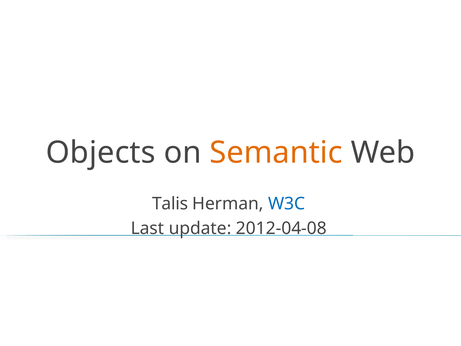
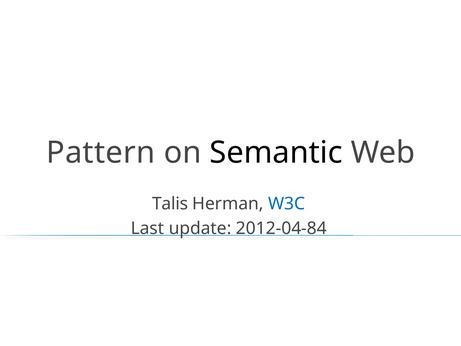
Objects: Objects -> Pattern
Semantic colour: orange -> black
2012-04-08: 2012-04-08 -> 2012-04-84
